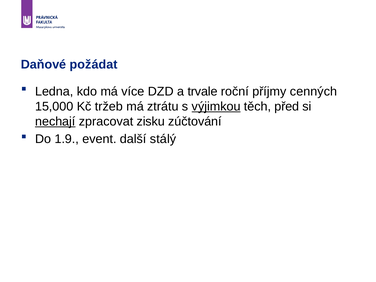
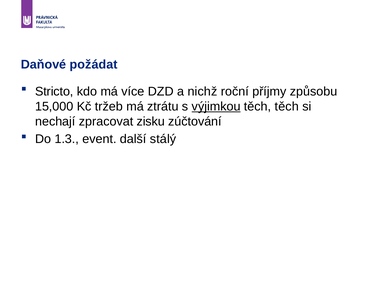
Ledna: Ledna -> Stricto
trvale: trvale -> nichž
cenných: cenných -> způsobu
těch před: před -> těch
nechají underline: present -> none
1.9: 1.9 -> 1.3
